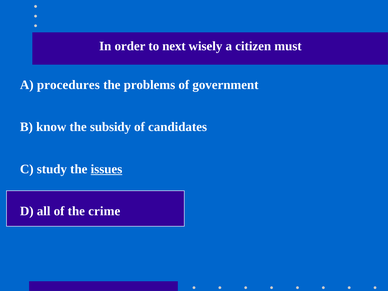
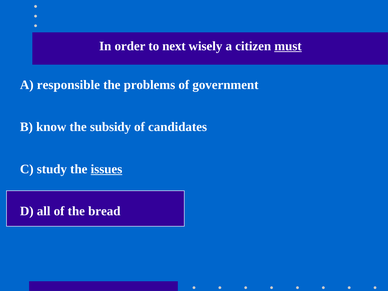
must underline: none -> present
procedures: procedures -> responsible
crime: crime -> bread
